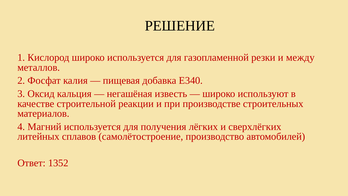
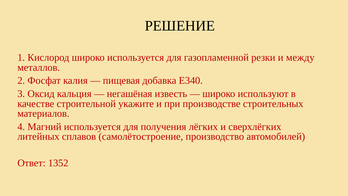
реакции: реакции -> укажите
